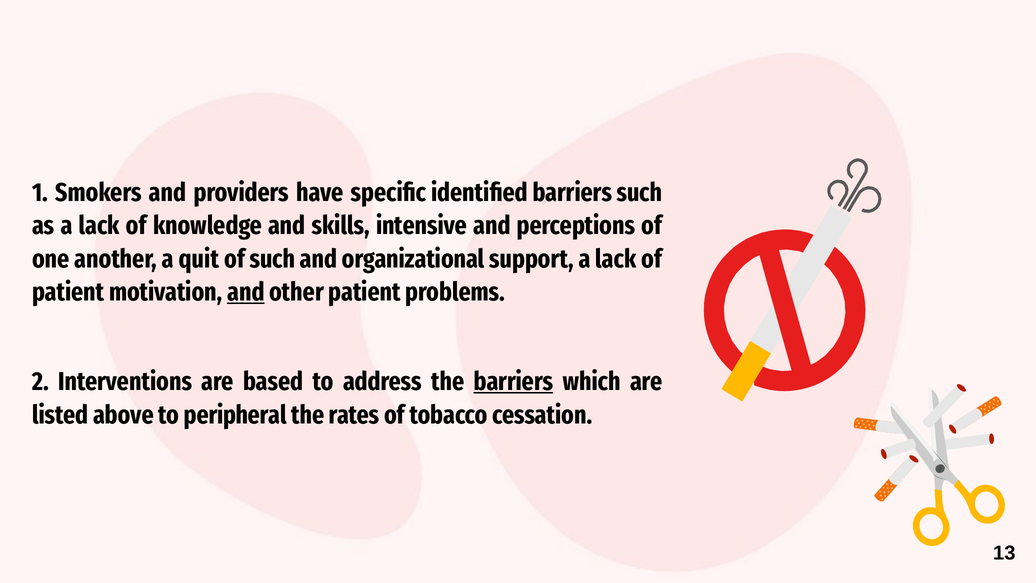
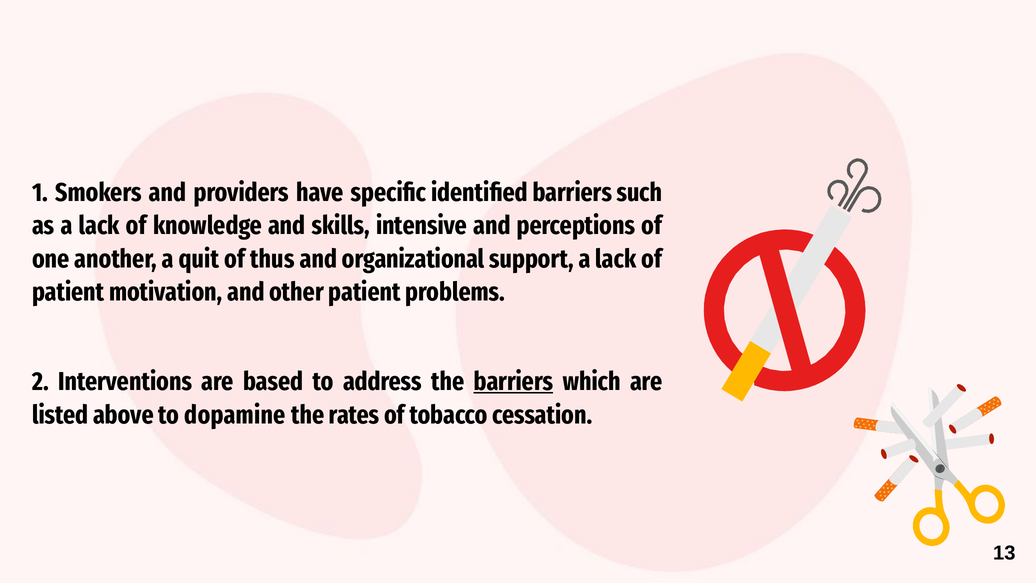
of such: such -> thus
and at (246, 292) underline: present -> none
peripheral: peripheral -> dopamine
